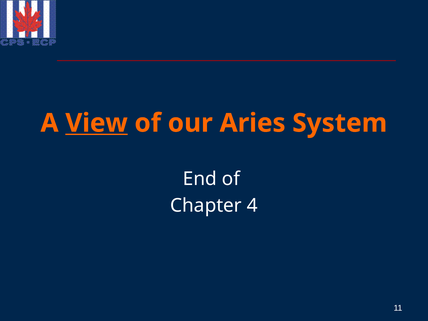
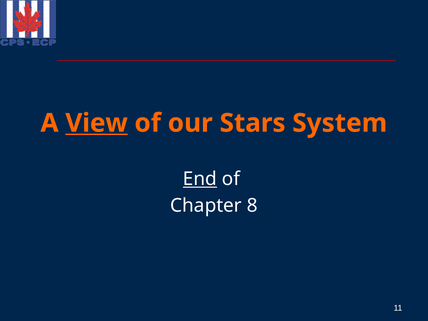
Aries: Aries -> Stars
End underline: none -> present
4: 4 -> 8
